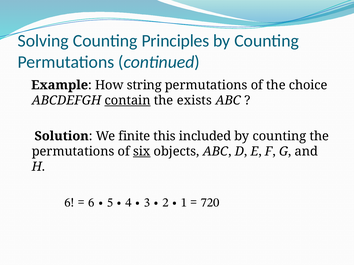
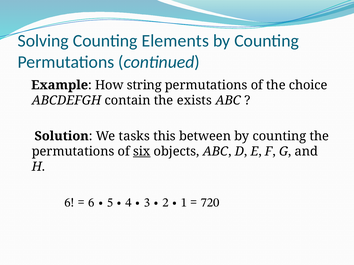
Principles: Principles -> Elements
contain underline: present -> none
finite: finite -> tasks
included: included -> between
